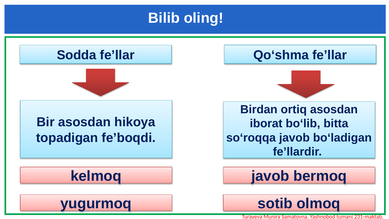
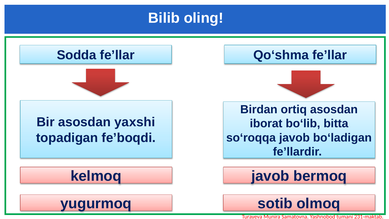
hikoya: hikoya -> yaxshi
